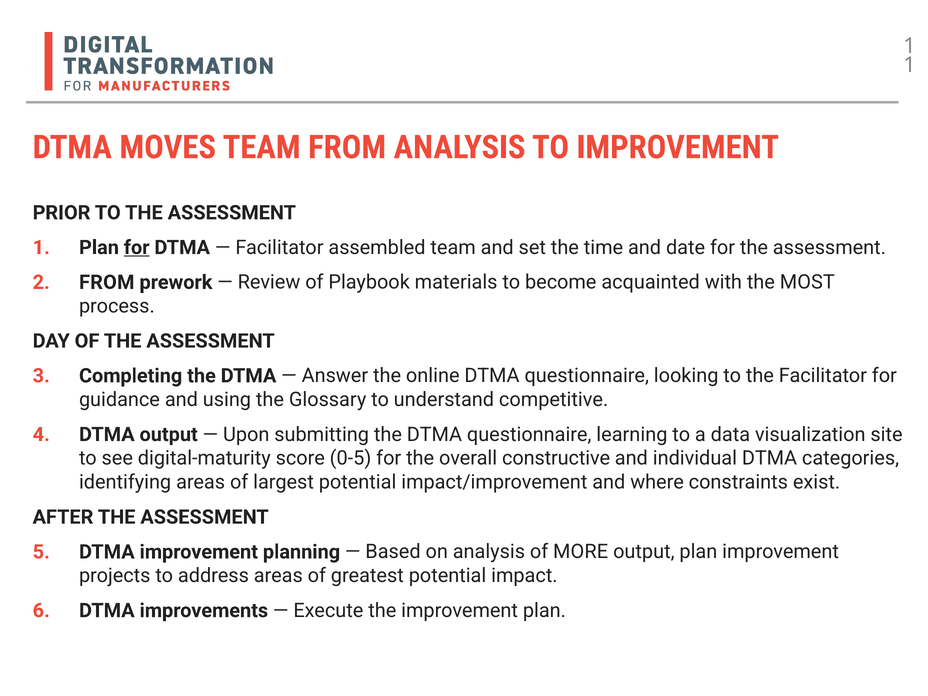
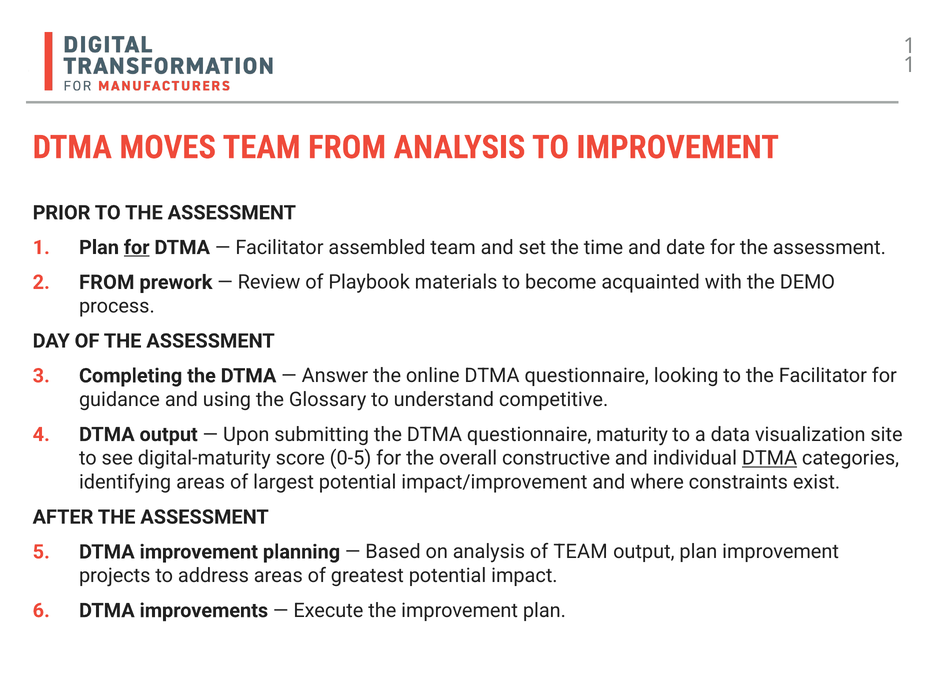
MOST: MOST -> DEMO
learning: learning -> maturity
DTMA at (769, 458) underline: none -> present
of MORE: MORE -> TEAM
